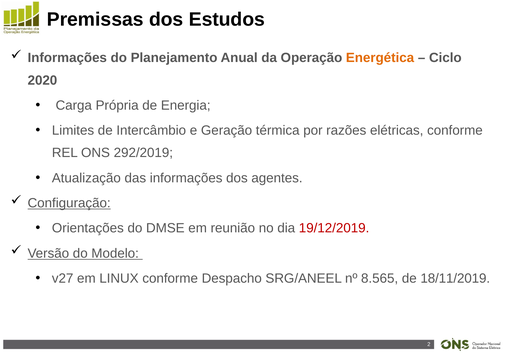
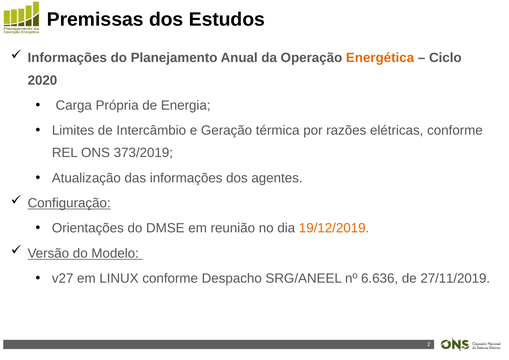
292/2019: 292/2019 -> 373/2019
19/12/2019 colour: red -> orange
8.565: 8.565 -> 6.636
18/11/2019: 18/11/2019 -> 27/11/2019
